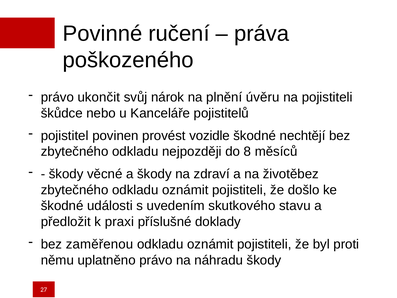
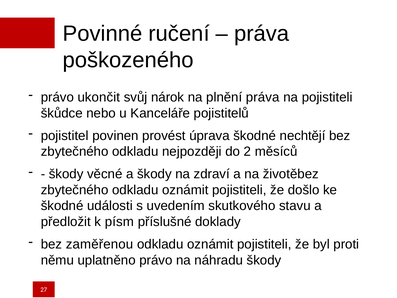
plnění úvěru: úvěru -> práva
vozidle: vozidle -> úprava
8: 8 -> 2
praxi: praxi -> písm
